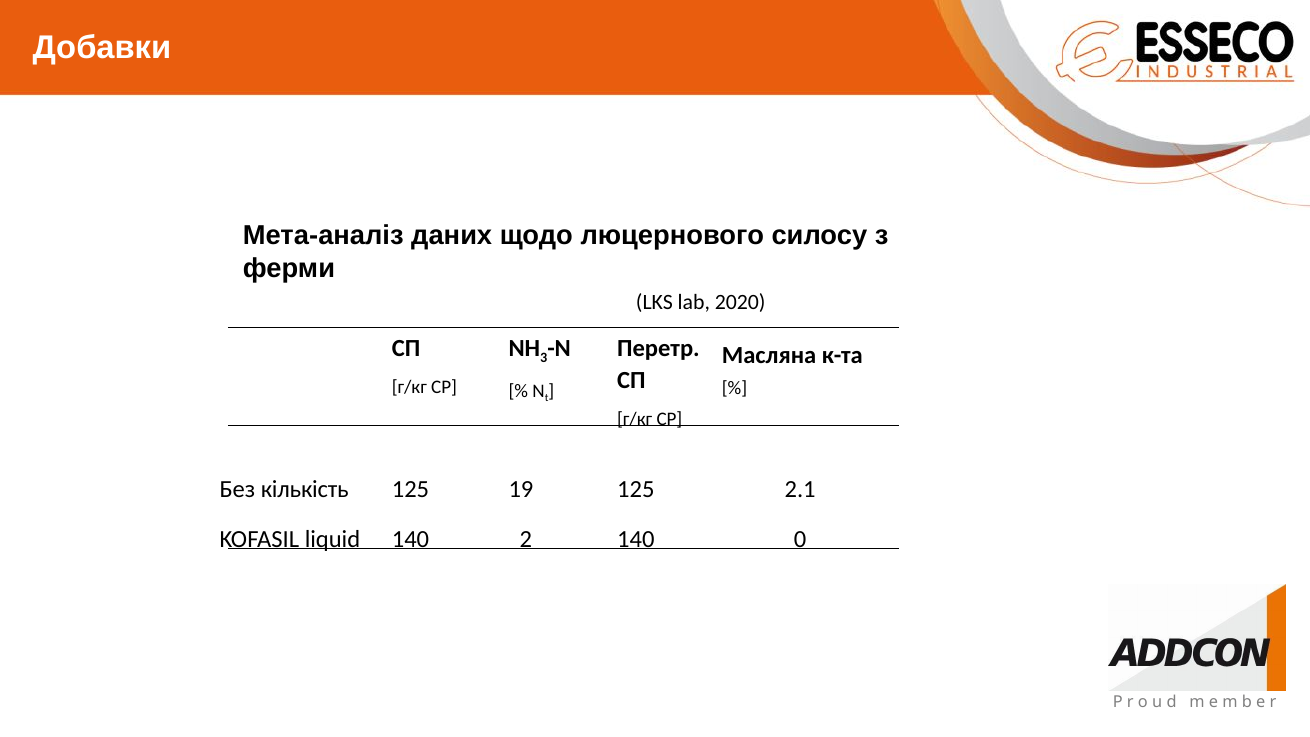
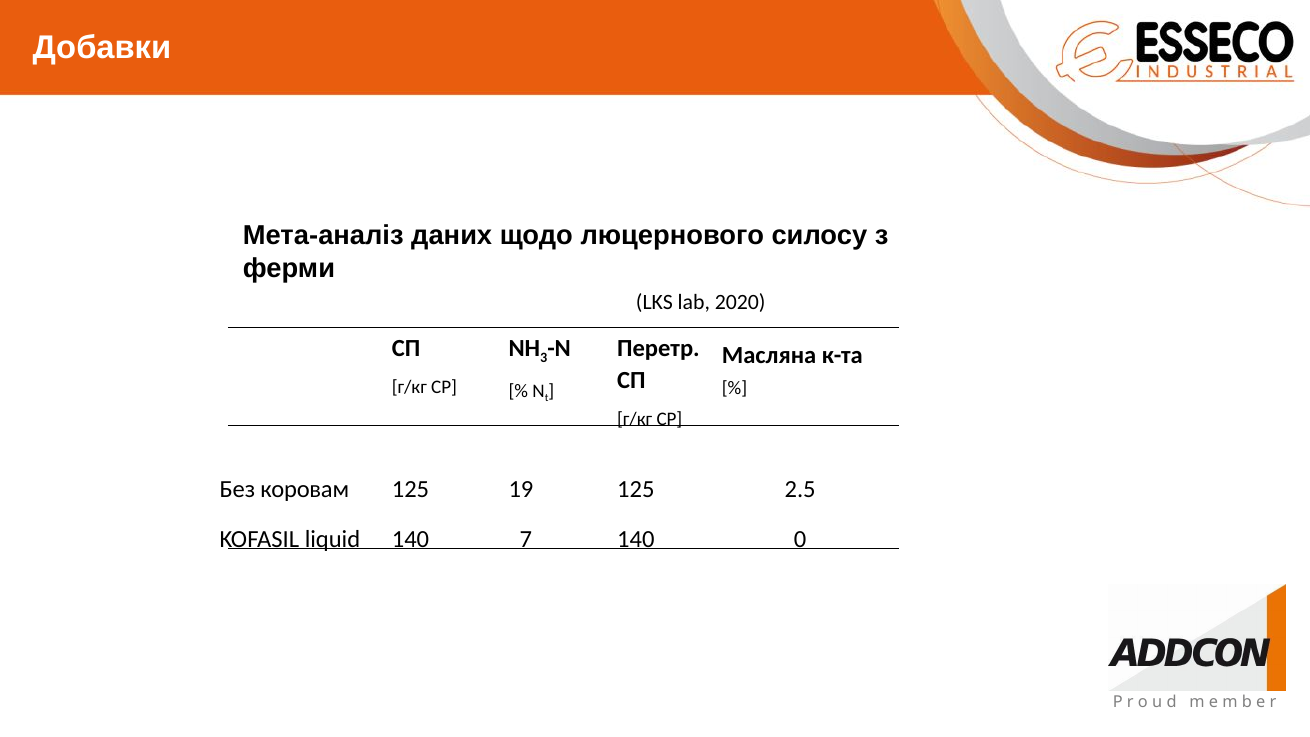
кількість: кількість -> коровам
2.1: 2.1 -> 2.5
2: 2 -> 7
